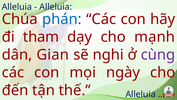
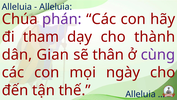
phán colour: blue -> purple
mạnh: mạnh -> thành
nghi: nghi -> thân
